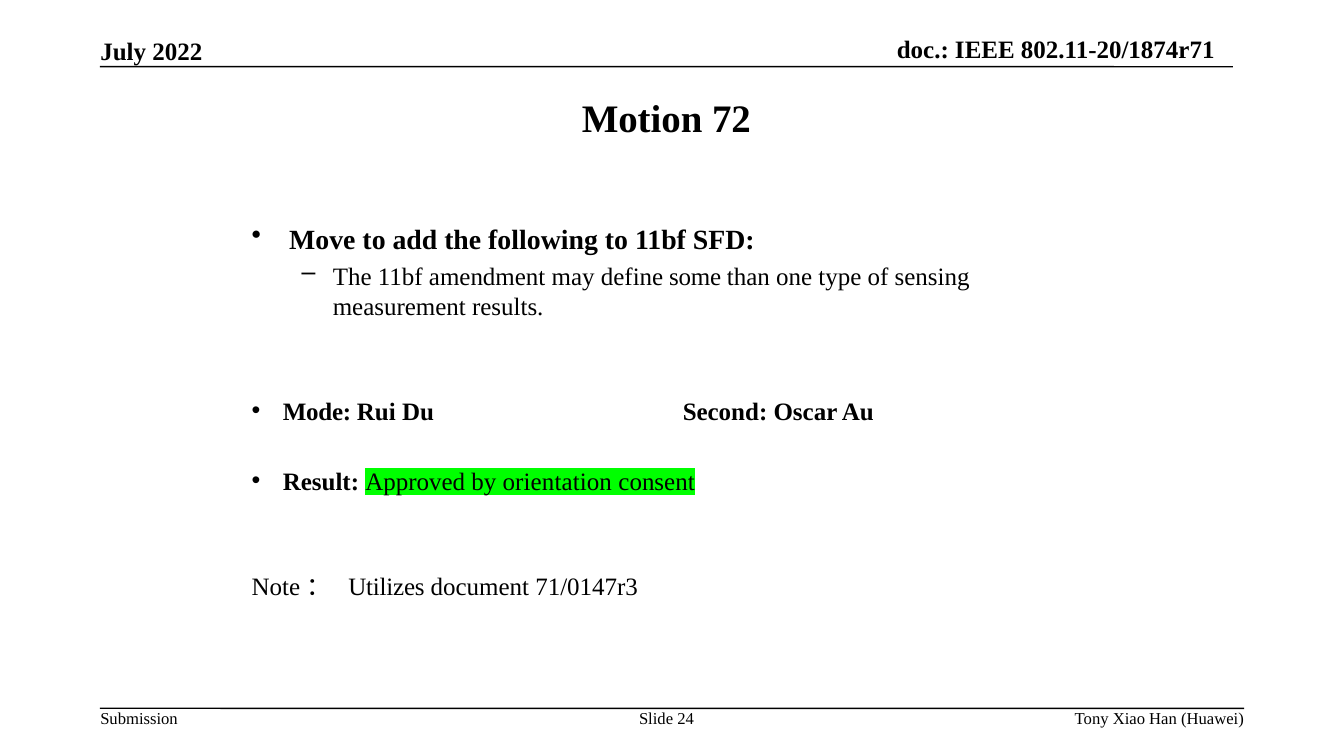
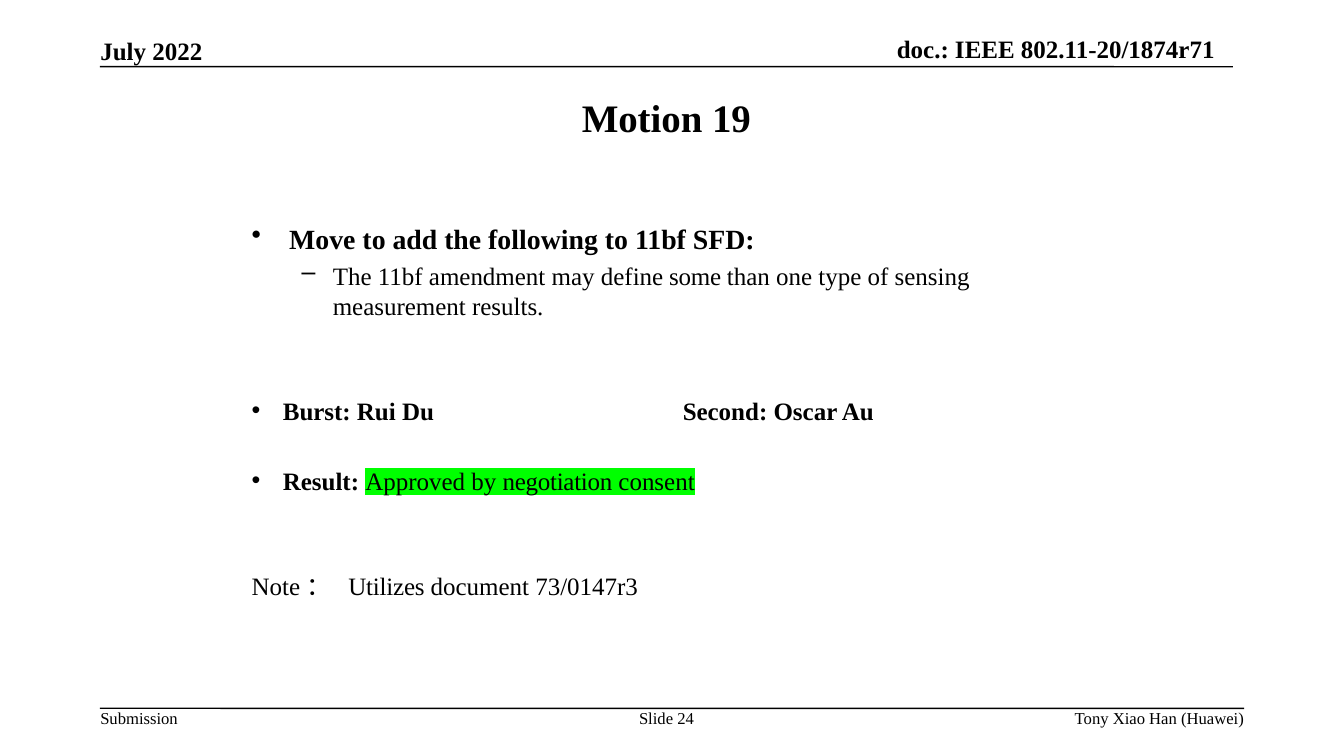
72: 72 -> 19
Mode: Mode -> Burst
orientation: orientation -> negotiation
71/0147r3: 71/0147r3 -> 73/0147r3
